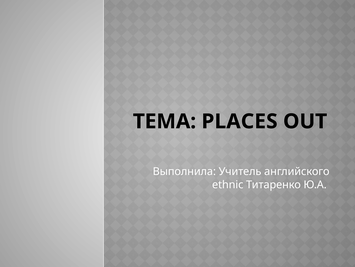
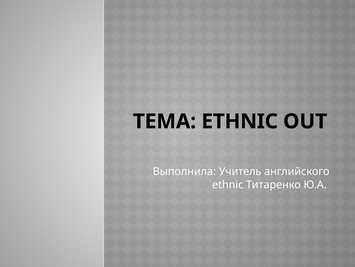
ТЕМА PLACES: PLACES -> ETHNIC
